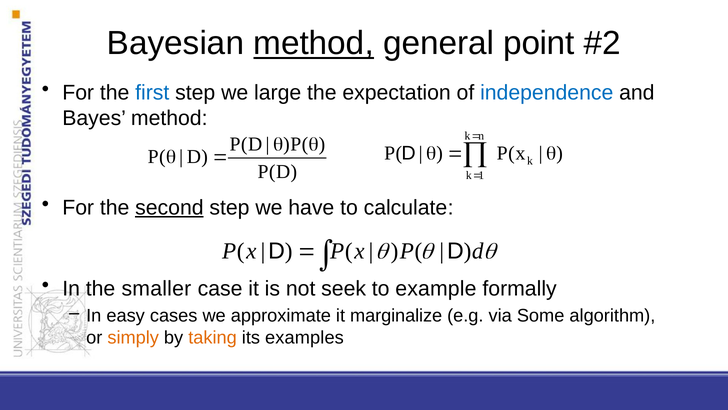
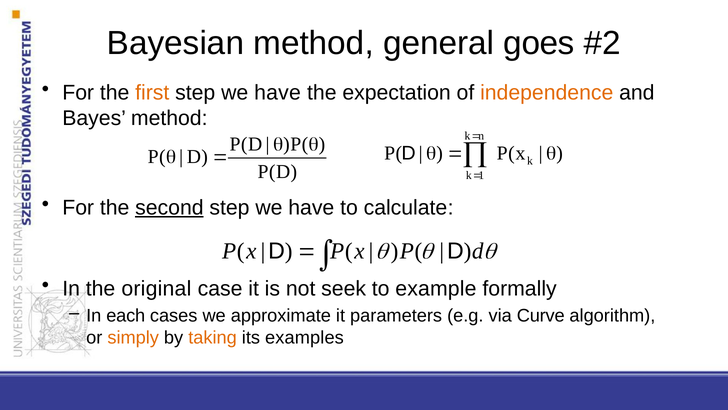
method at (314, 43) underline: present -> none
point: point -> goes
first colour: blue -> orange
large at (278, 93): large -> have
independence colour: blue -> orange
smaller: smaller -> original
easy: easy -> each
marginalize: marginalize -> parameters
Some: Some -> Curve
